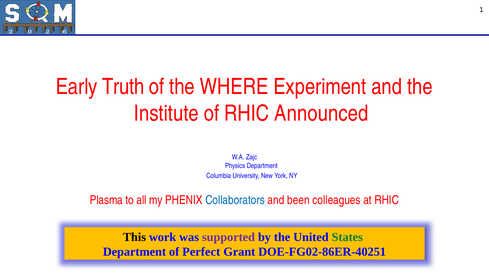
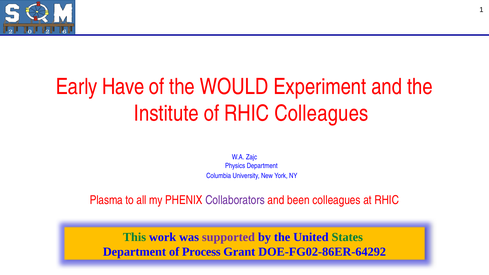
Truth: Truth -> Have
WHERE: WHERE -> WOULD
RHIC Announced: Announced -> Colleagues
Collaborators colour: blue -> purple
This colour: black -> green
Perfect: Perfect -> Process
DOE-FG02-86ER-40251: DOE-FG02-86ER-40251 -> DOE-FG02-86ER-64292
